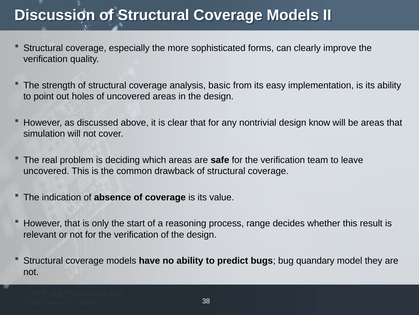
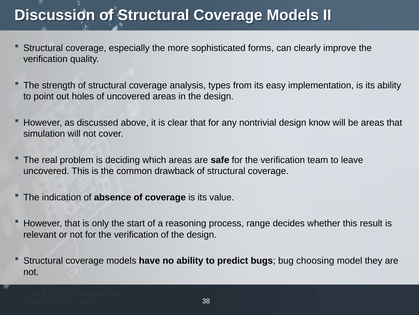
basic: basic -> types
quandary: quandary -> choosing
